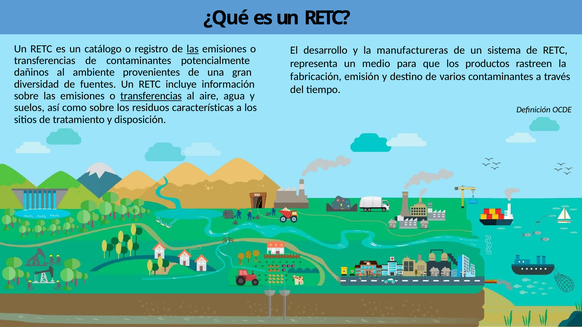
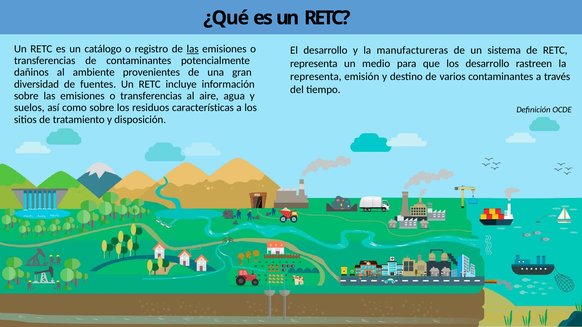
los productos: productos -> desarrollo
fabricación at (316, 77): fabricación -> representa
transferencias at (151, 96) underline: present -> none
